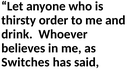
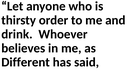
Switches: Switches -> Different
